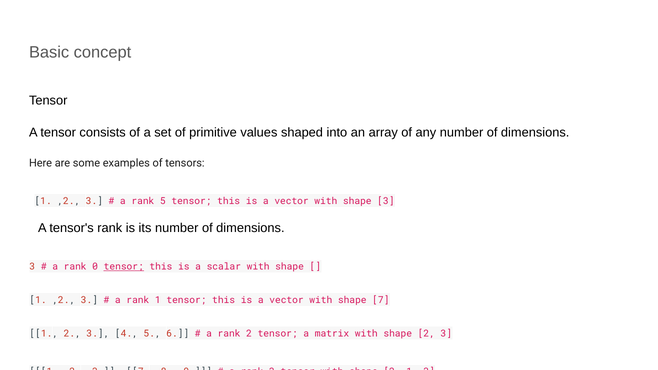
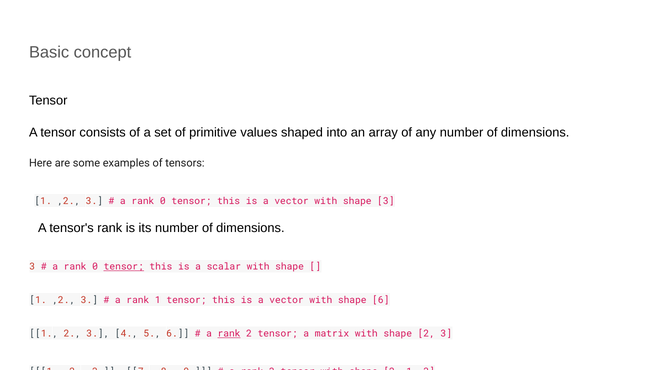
5 at (163, 201): 5 -> 0
shape 7: 7 -> 6
rank at (229, 334) underline: none -> present
